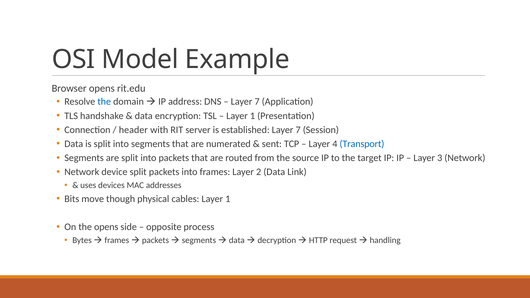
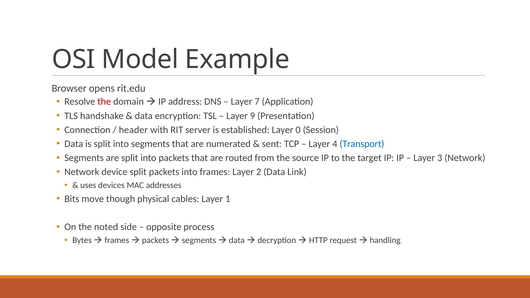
the at (104, 102) colour: blue -> red
1 at (253, 116): 1 -> 9
established Layer 7: 7 -> 0
the opens: opens -> noted
